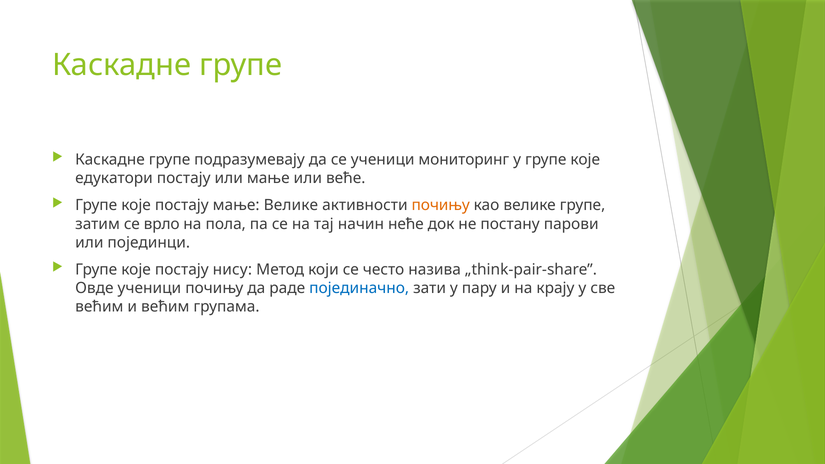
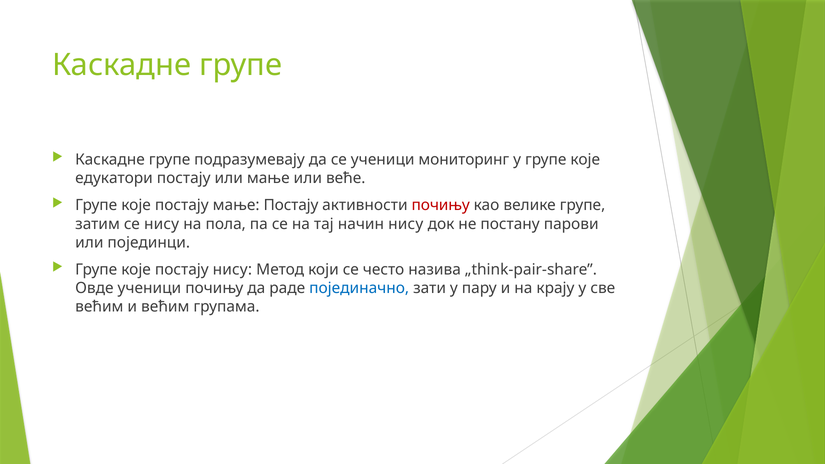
мање Велике: Велике -> Постају
почињу at (441, 205) colour: orange -> red
се врло: врло -> нису
начин неће: неће -> нису
